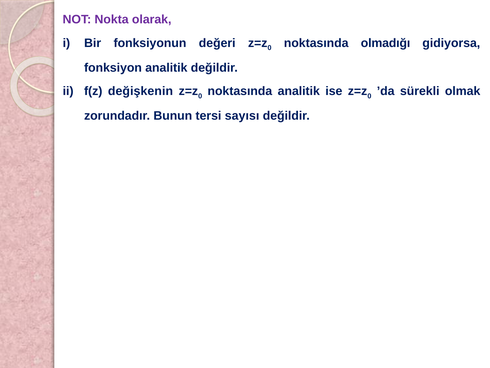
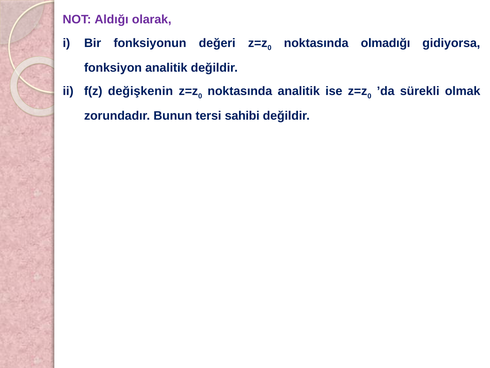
Nokta: Nokta -> Aldığı
sayısı: sayısı -> sahibi
